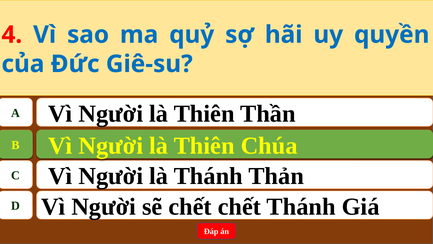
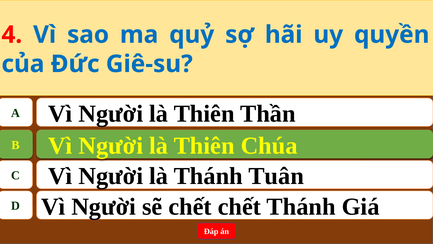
Thản: Thản -> Tuân
